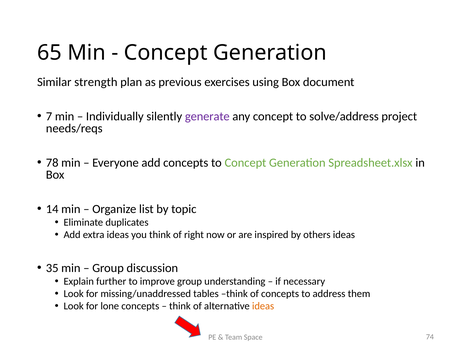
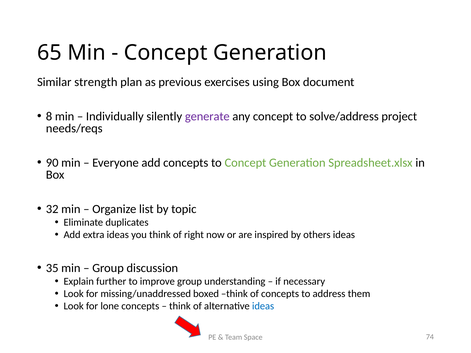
7: 7 -> 8
78: 78 -> 90
14: 14 -> 32
tables: tables -> boxed
ideas at (263, 306) colour: orange -> blue
